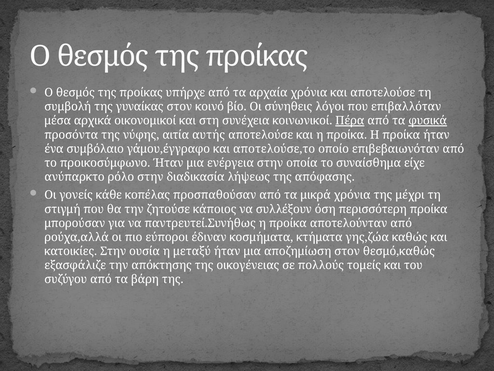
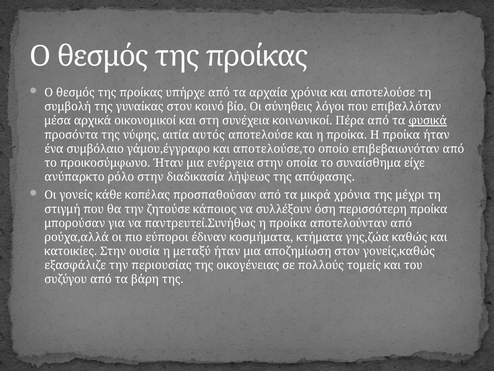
Πέρα underline: present -> none
αυτής: αυτής -> αυτός
θεσμό,καθώς: θεσμό,καθώς -> γονείς,καθώς
απόκτησης: απόκτησης -> περιουσίας
